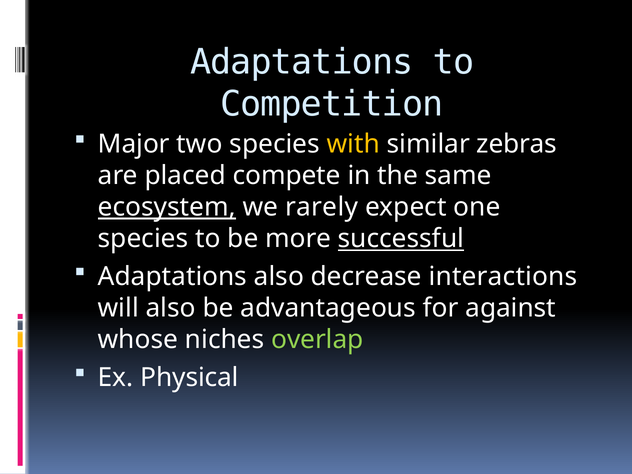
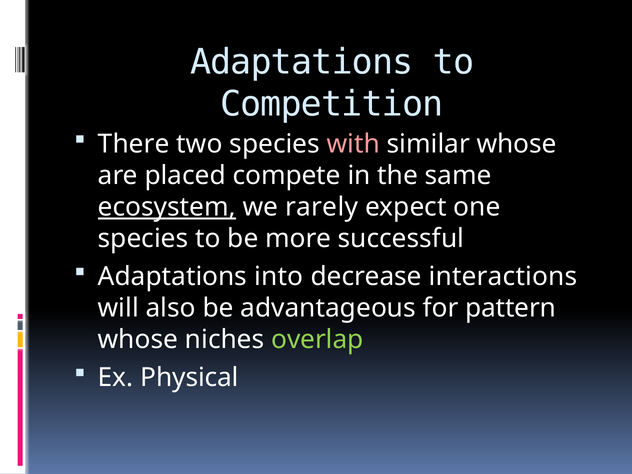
Major: Major -> There
with colour: yellow -> pink
similar zebras: zebras -> whose
successful underline: present -> none
Adaptations also: also -> into
against: against -> pattern
